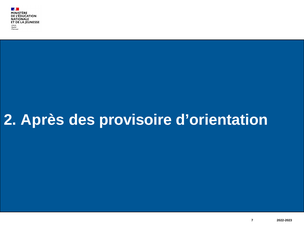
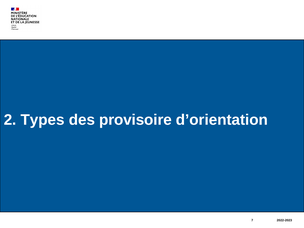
Après: Après -> Types
